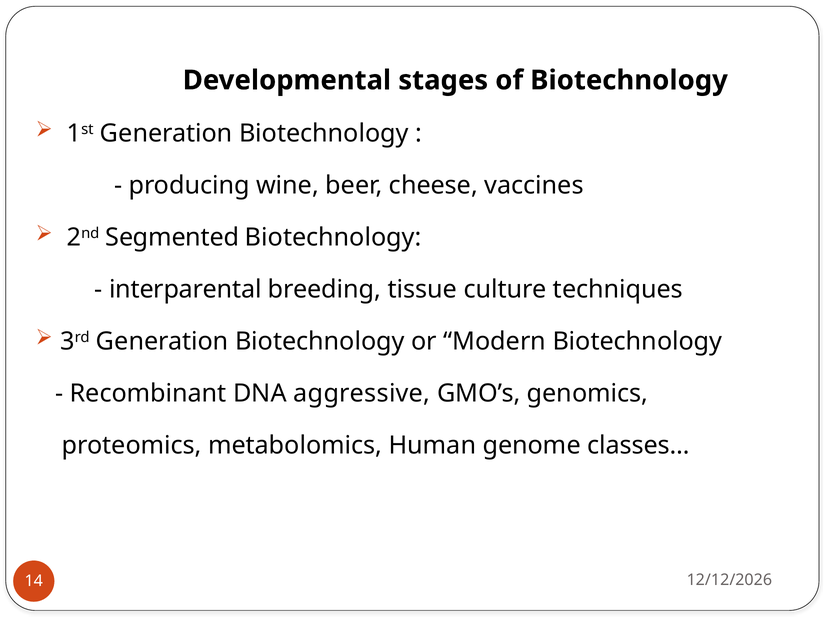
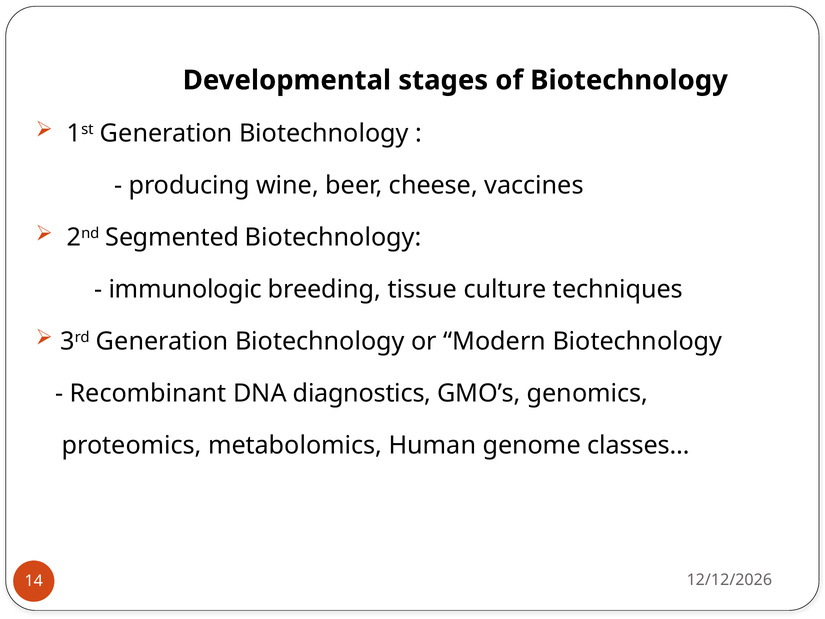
interparental: interparental -> immunologic
aggressive: aggressive -> diagnostics
